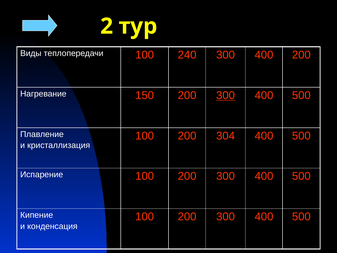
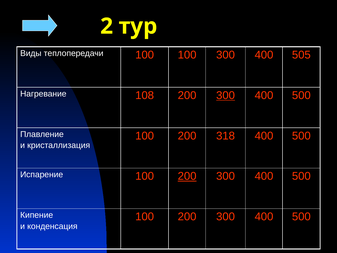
100 240: 240 -> 100
400 200: 200 -> 505
150: 150 -> 108
304: 304 -> 318
200 at (187, 176) underline: none -> present
